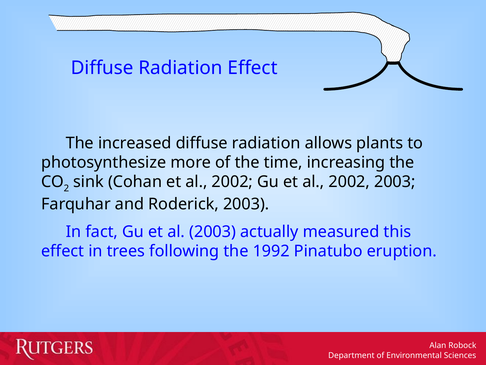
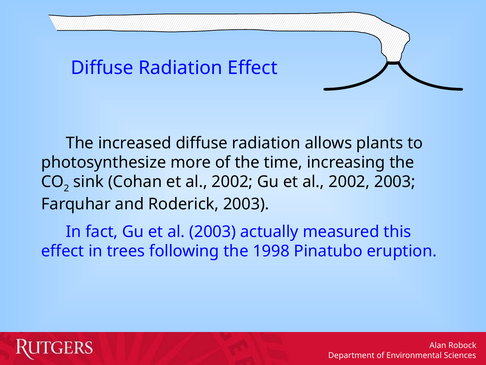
1992: 1992 -> 1998
